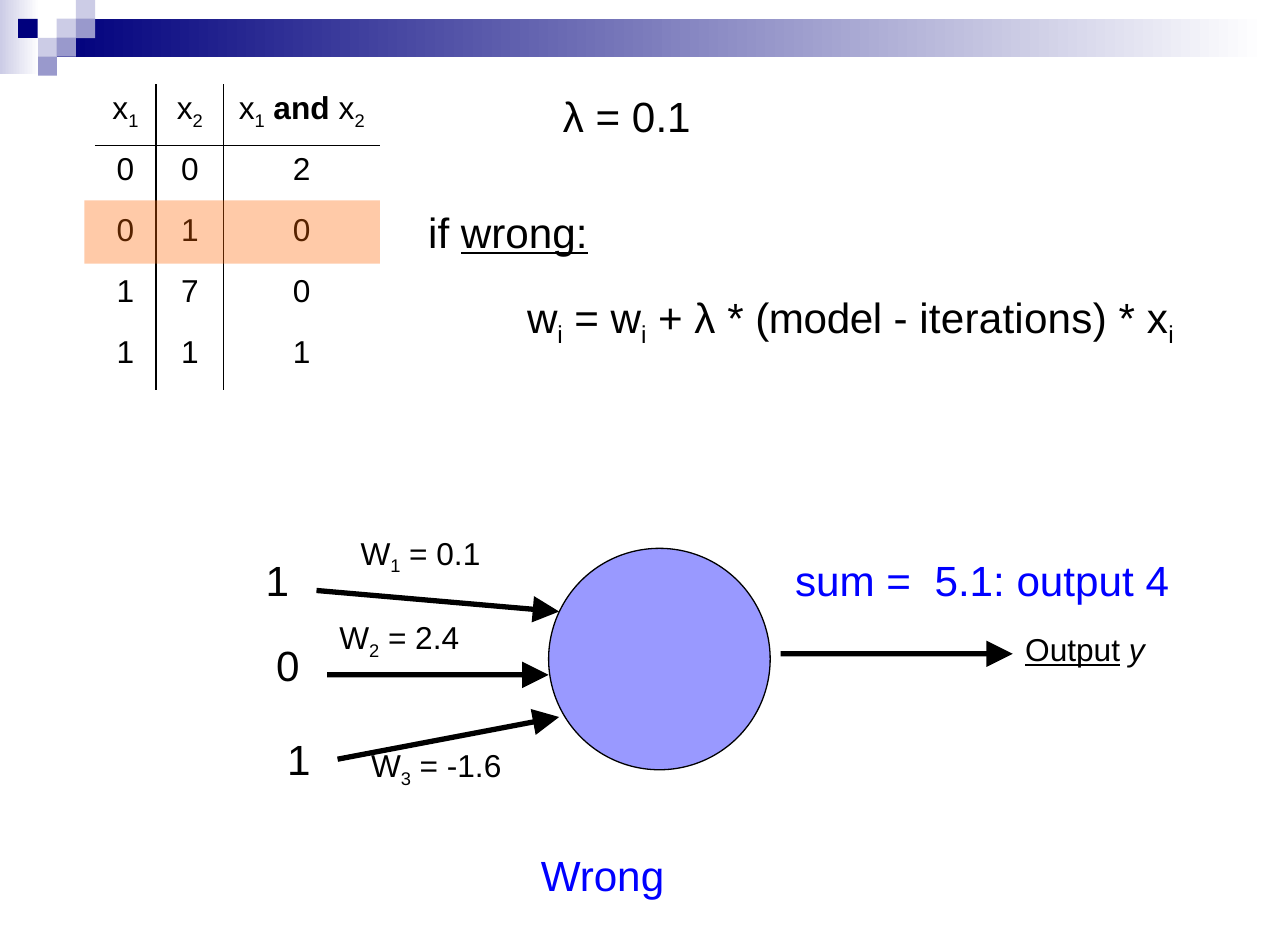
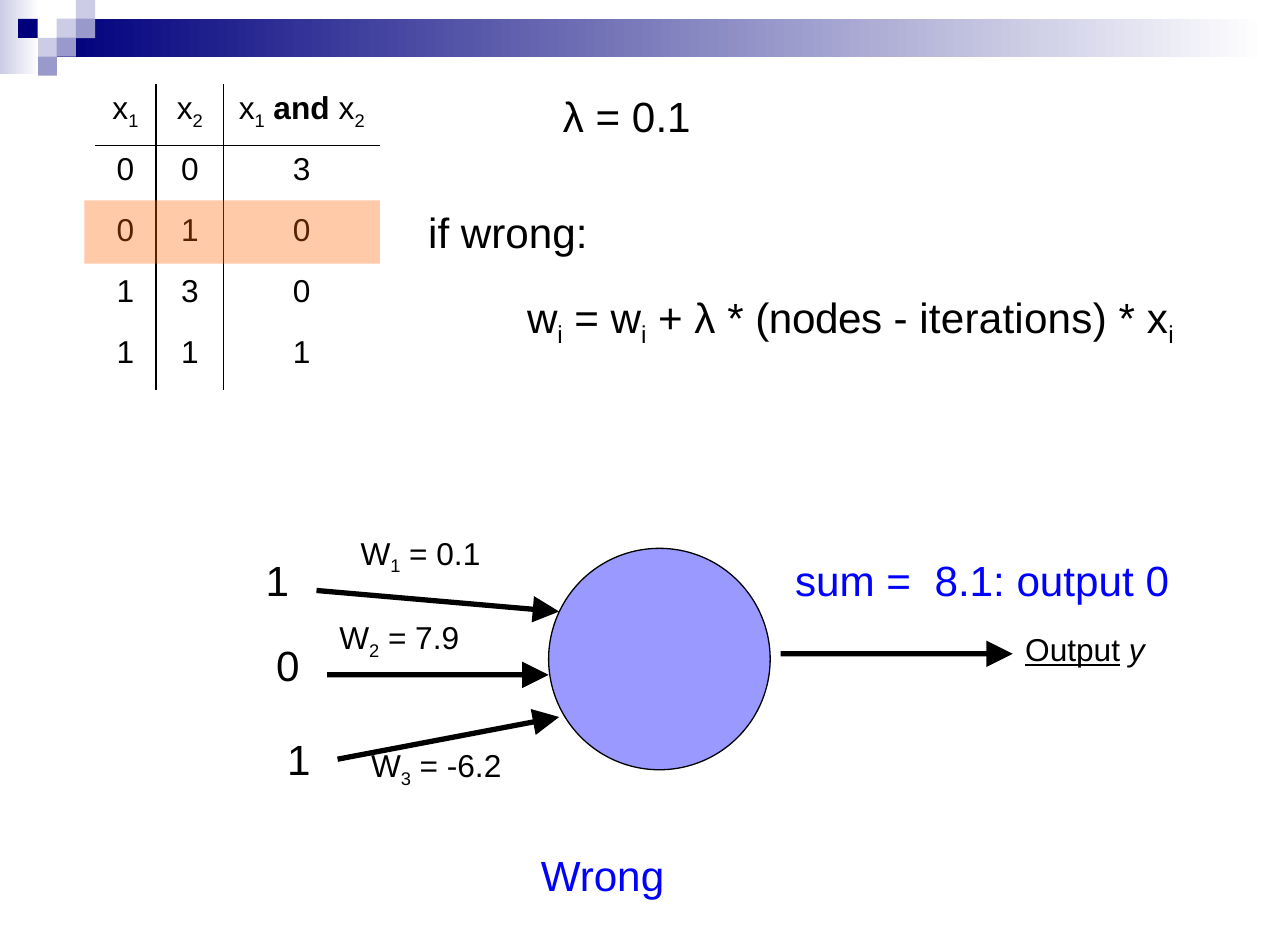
0 2: 2 -> 3
wrong at (524, 235) underline: present -> none
1 7: 7 -> 3
model: model -> nodes
5.1: 5.1 -> 8.1
output 4: 4 -> 0
2.4: 2.4 -> 7.9
-1.6: -1.6 -> -6.2
